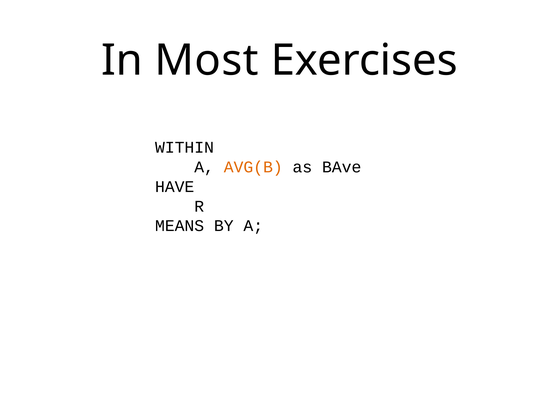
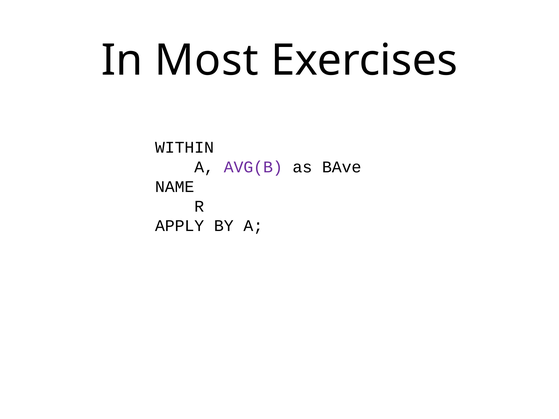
AVG(B colour: orange -> purple
HAVE: HAVE -> NAME
MEANS: MEANS -> APPLY
